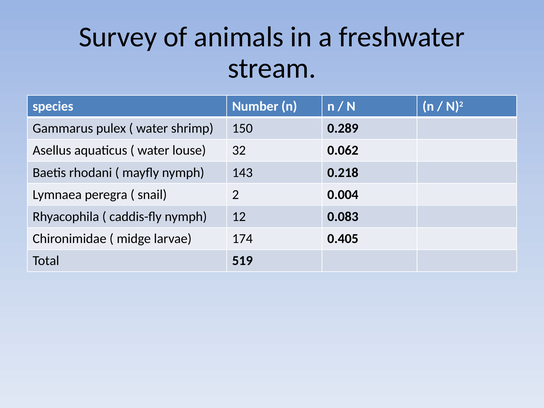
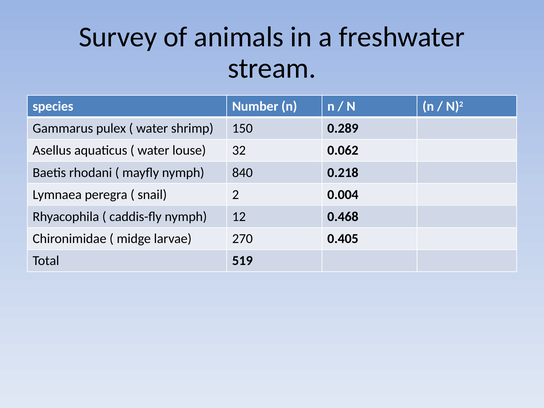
143: 143 -> 840
0.083: 0.083 -> 0.468
174: 174 -> 270
